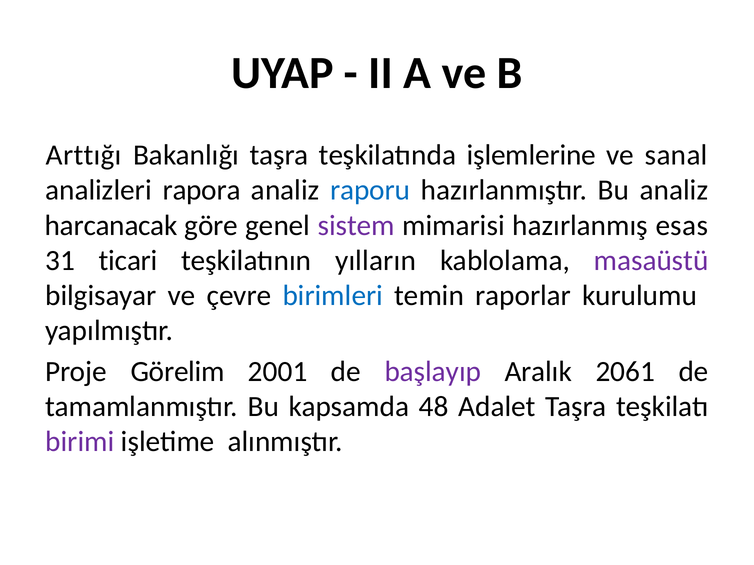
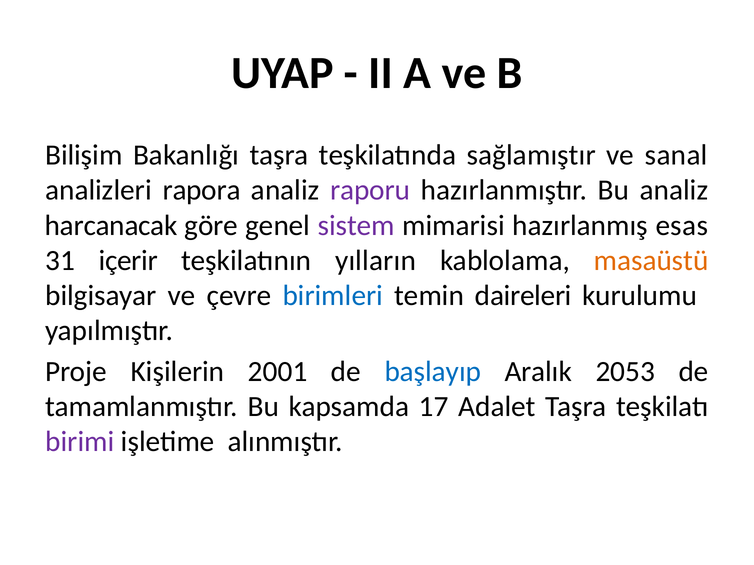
Arttığı: Arttığı -> Bilişim
işlemlerine: işlemlerine -> sağlamıştır
raporu colour: blue -> purple
ticari: ticari -> içerir
masaüstü colour: purple -> orange
raporlar: raporlar -> daireleri
Görelim: Görelim -> Kişilerin
başlayıp colour: purple -> blue
2061: 2061 -> 2053
48: 48 -> 17
